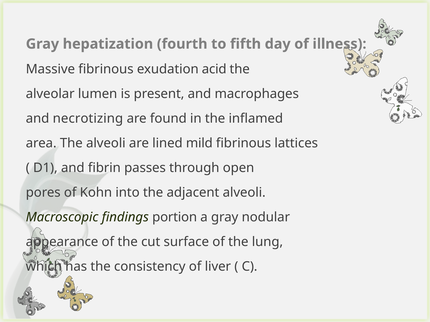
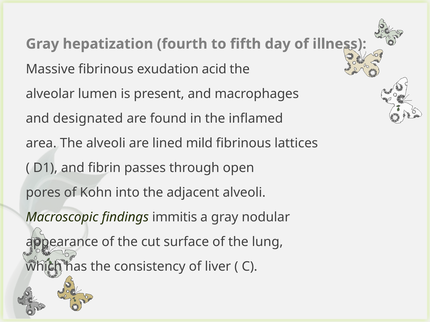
necrotizing: necrotizing -> designated
portion: portion -> immitis
